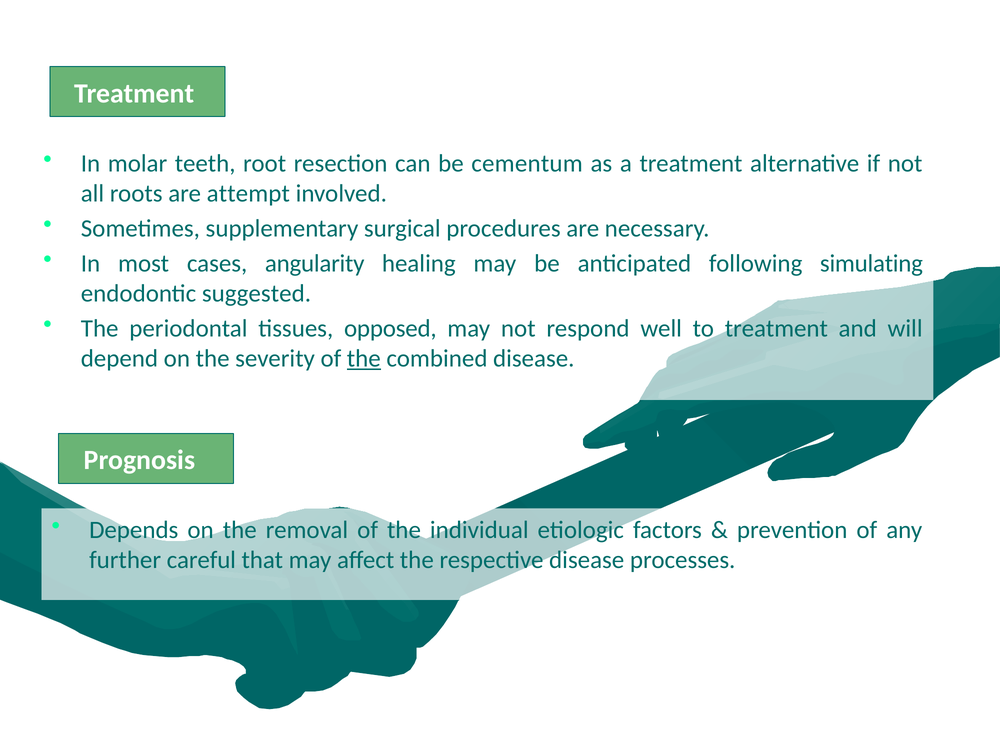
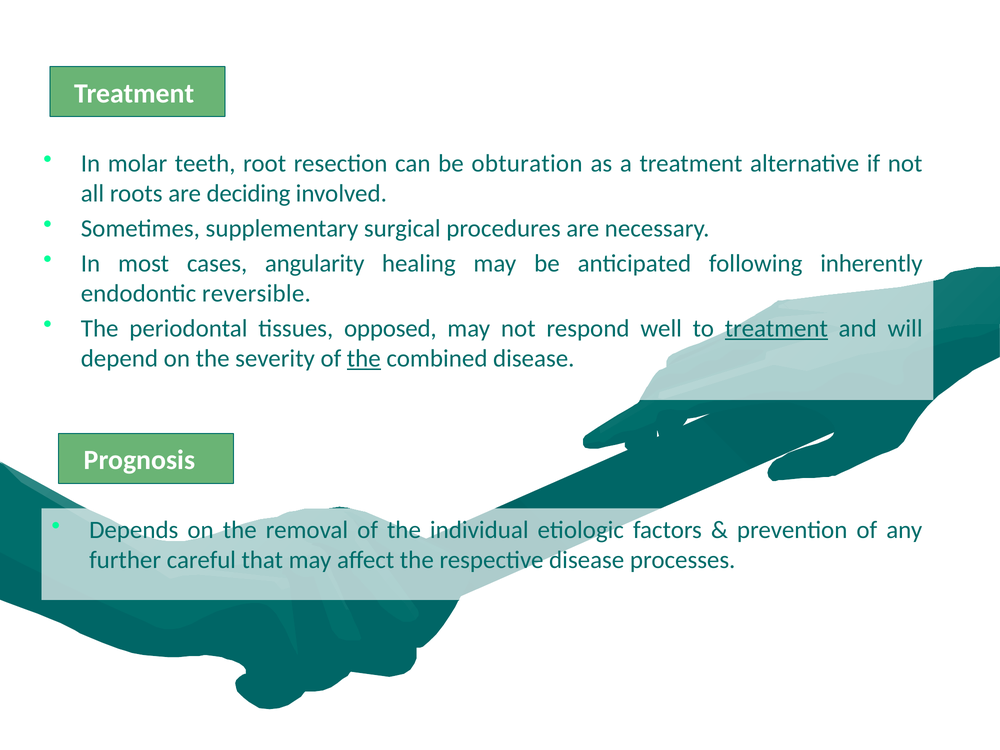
cementum: cementum -> obturation
attempt: attempt -> deciding
simulating: simulating -> inherently
suggested: suggested -> reversible
treatment at (776, 328) underline: none -> present
